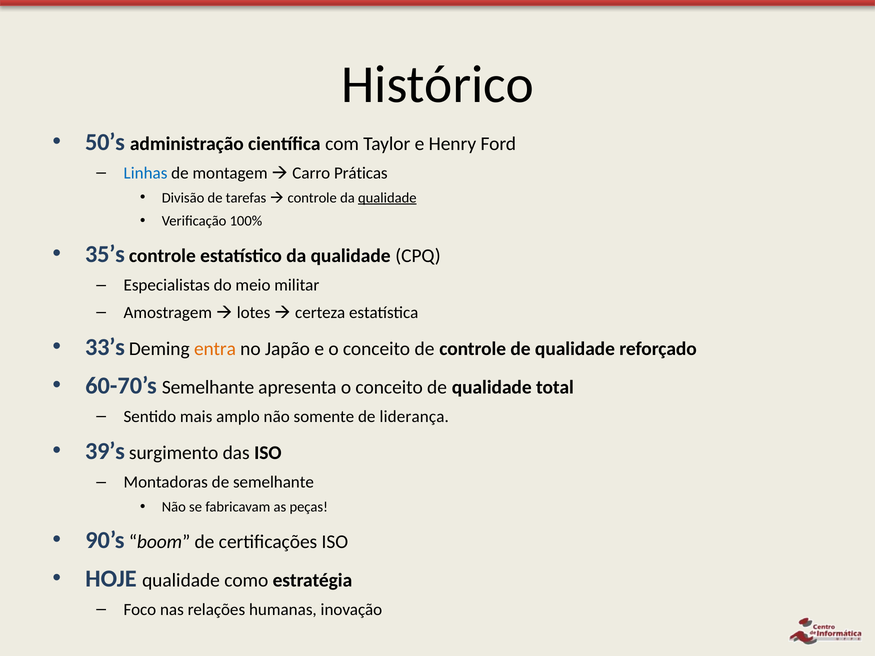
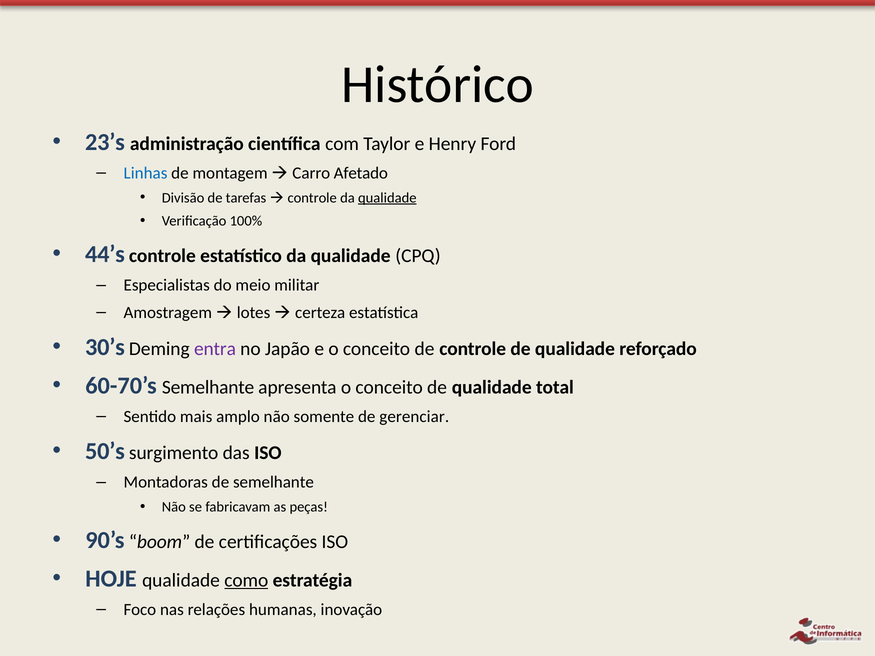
50’s: 50’s -> 23’s
Práticas: Práticas -> Afetado
35’s: 35’s -> 44’s
33’s: 33’s -> 30’s
entra colour: orange -> purple
liderança: liderança -> gerenciar
39’s: 39’s -> 50’s
como underline: none -> present
